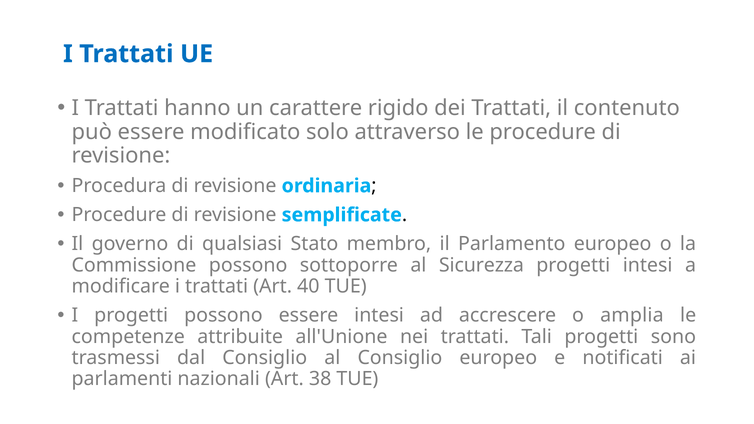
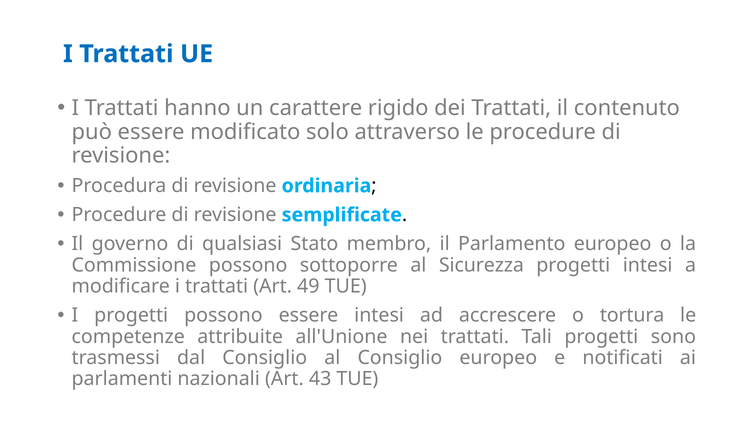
40: 40 -> 49
amplia: amplia -> tortura
38: 38 -> 43
